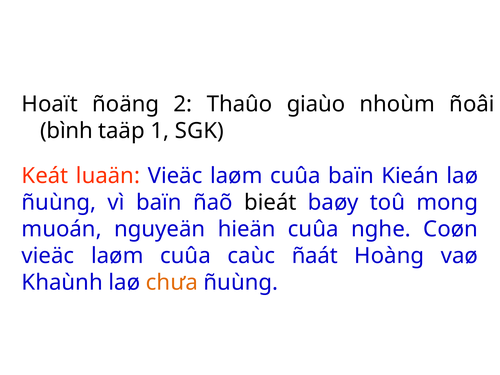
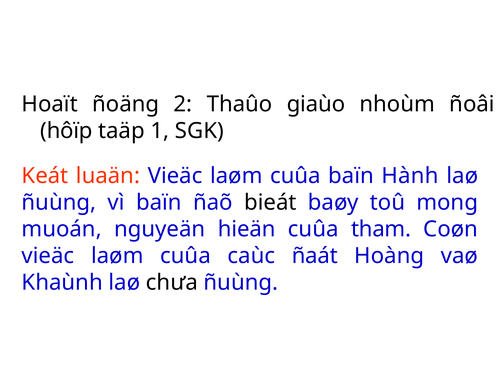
bình: bình -> hôïp
Kieán: Kieán -> Hành
nghe: nghe -> tham
chưa colour: orange -> black
